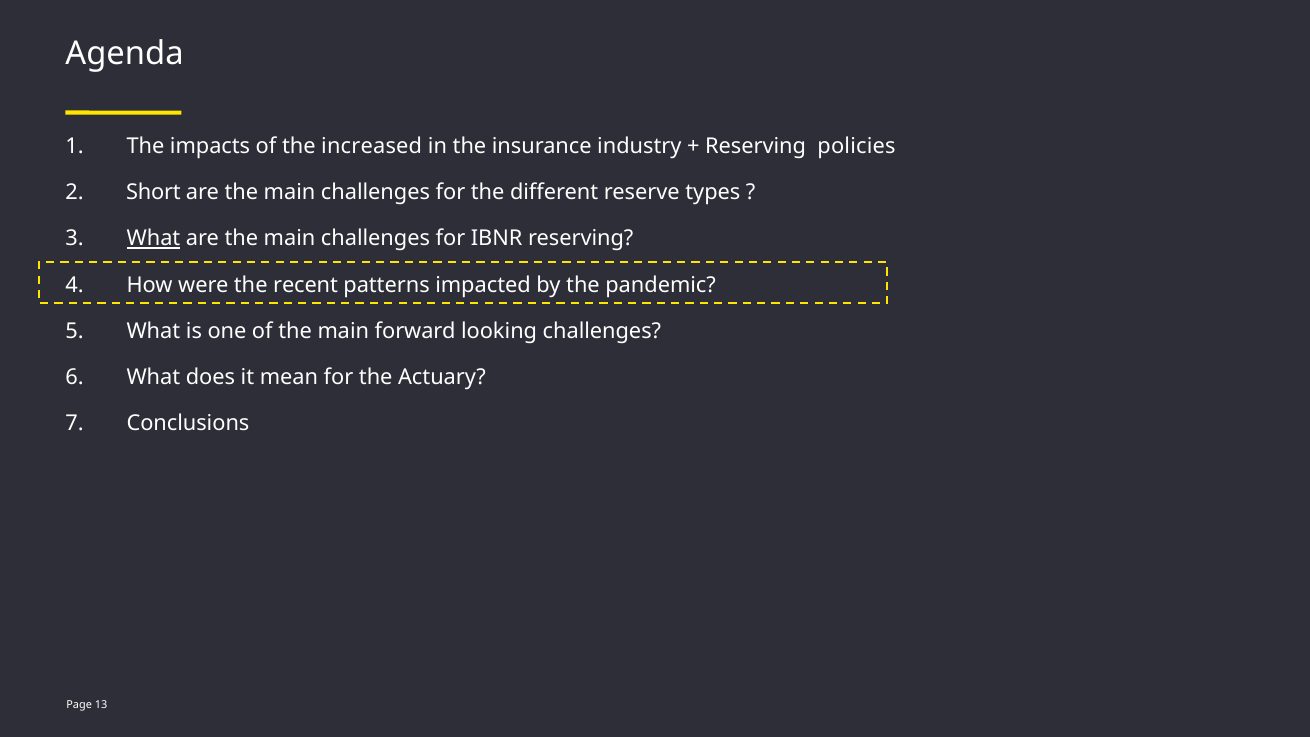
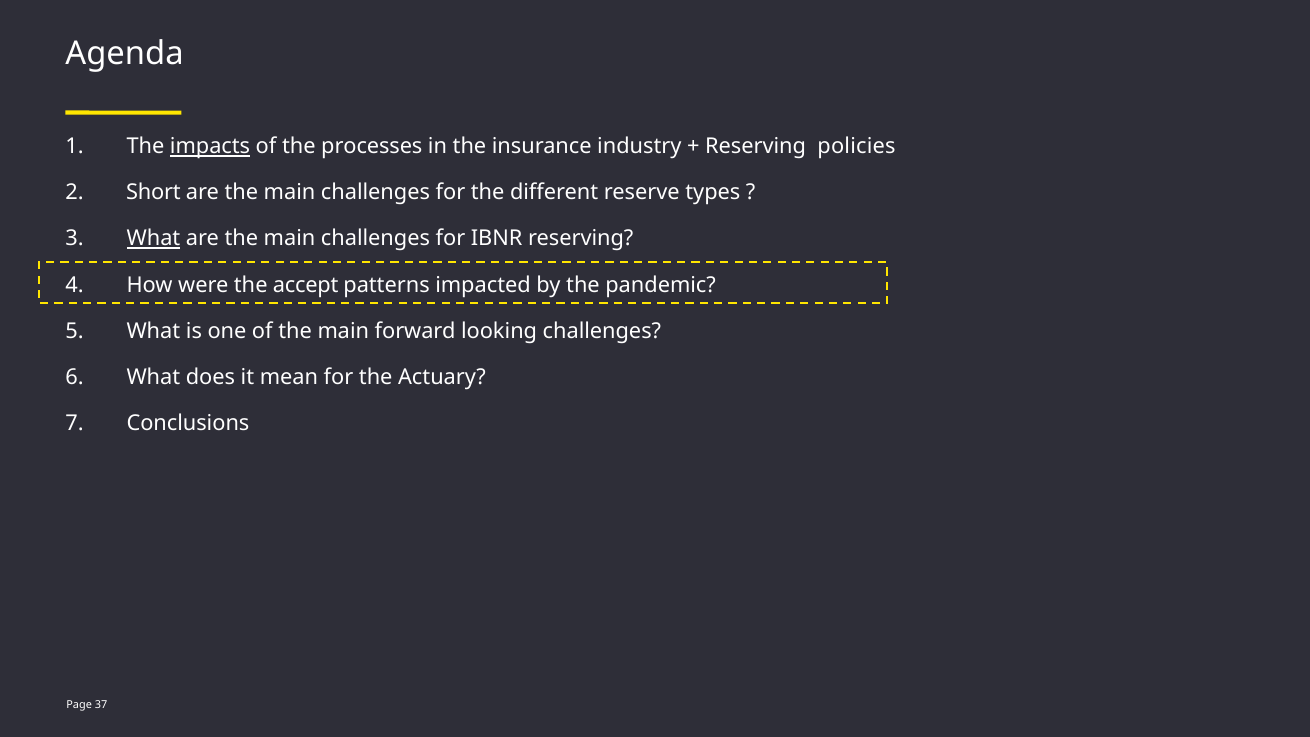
impacts underline: none -> present
increased: increased -> processes
recent: recent -> accept
13: 13 -> 37
